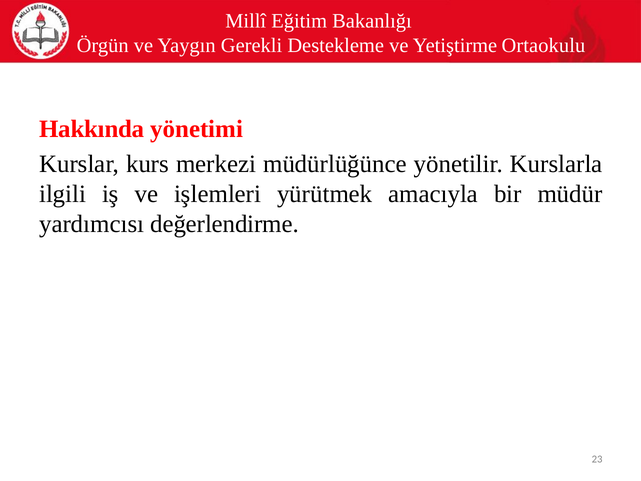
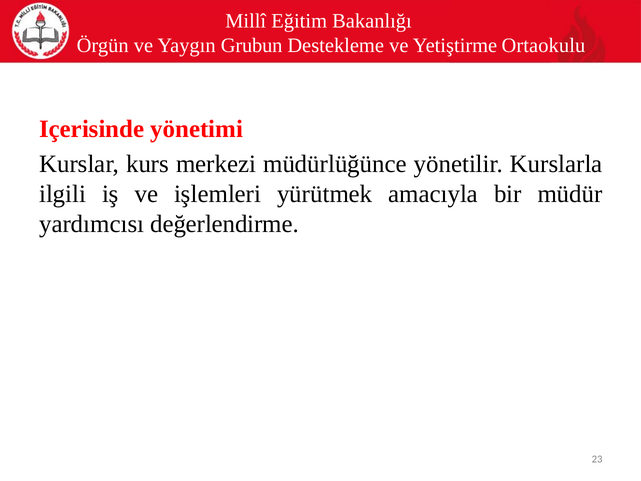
Gerekli: Gerekli -> Grubun
Hakkında: Hakkında -> Içerisinde
